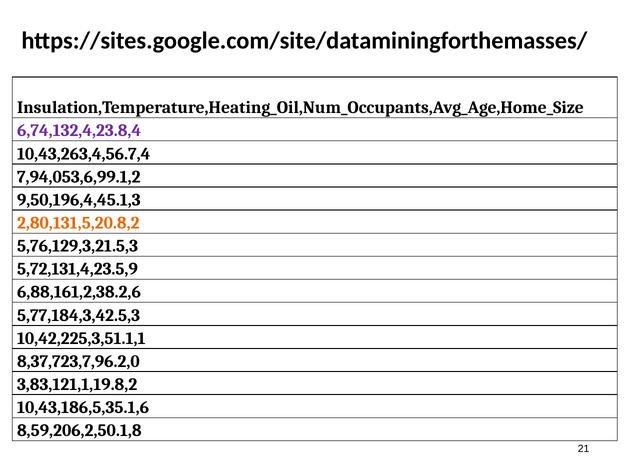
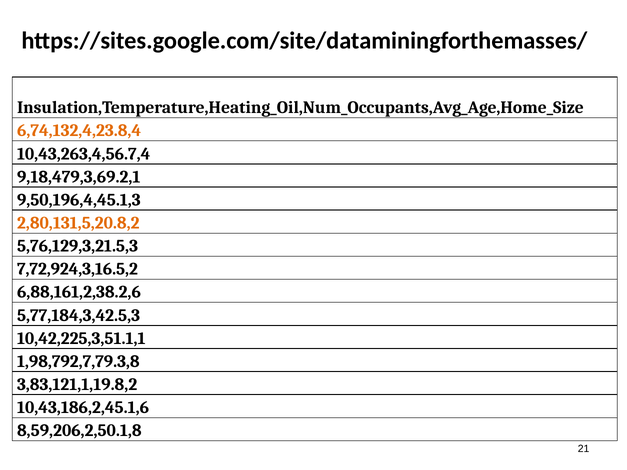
6,74,132,4,23.8,4 colour: purple -> orange
7,94,053,6,99.1,2: 7,94,053,6,99.1,2 -> 9,18,479,3,69.2,1
5,72,131,4,23.5,9: 5,72,131,4,23.5,9 -> 7,72,924,3,16.5,2
8,37,723,7,96.2,0: 8,37,723,7,96.2,0 -> 1,98,792,7,79.3,8
10,43,186,5,35.1,6: 10,43,186,5,35.1,6 -> 10,43,186,2,45.1,6
